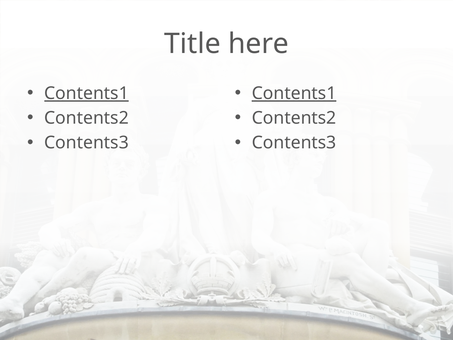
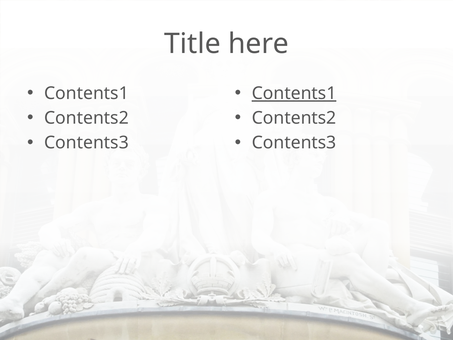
Contents1 at (86, 93) underline: present -> none
